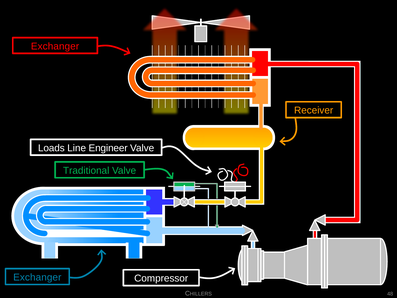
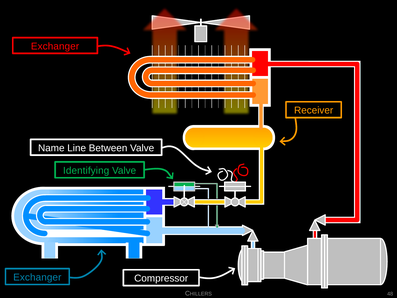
Loads: Loads -> Name
Engineer: Engineer -> Between
Traditional: Traditional -> Identifying
